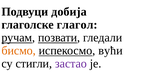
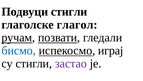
Подвуци добија: добија -> стигли
бисмо colour: orange -> blue
вући: вући -> играј
